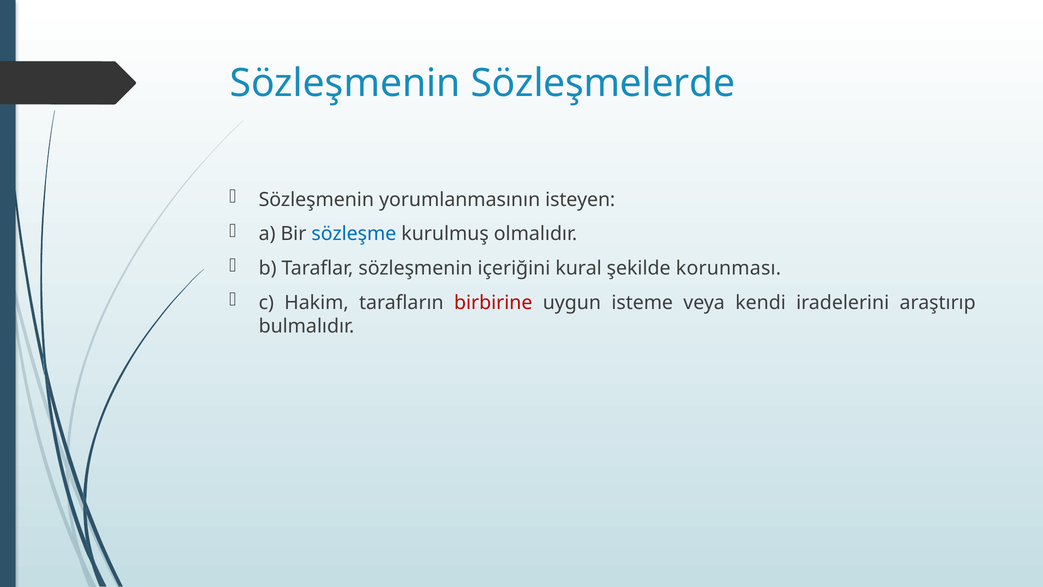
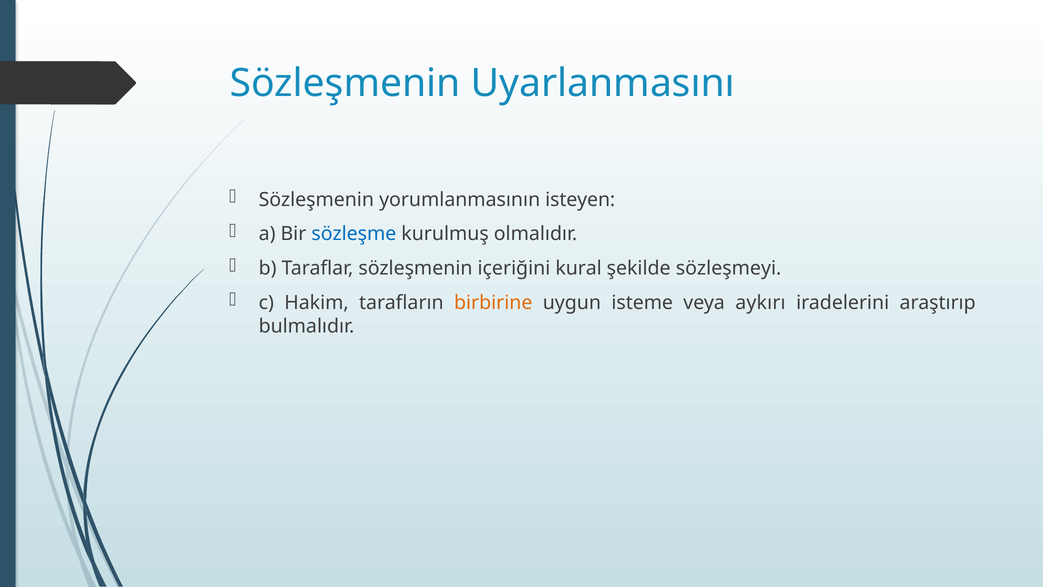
Sözleşmelerde: Sözleşmelerde -> Uyarlanmasını
korunması: korunması -> sözleşmeyi
birbirine colour: red -> orange
kendi: kendi -> aykırı
